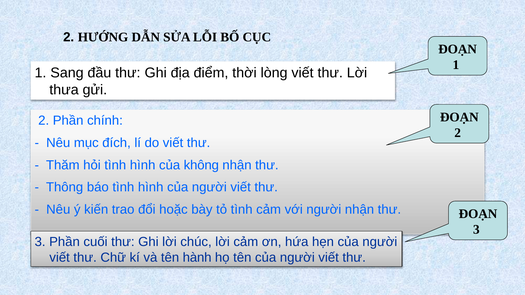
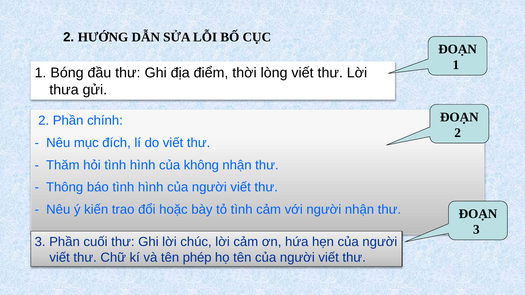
Sang: Sang -> Bóng
hành: hành -> phép
